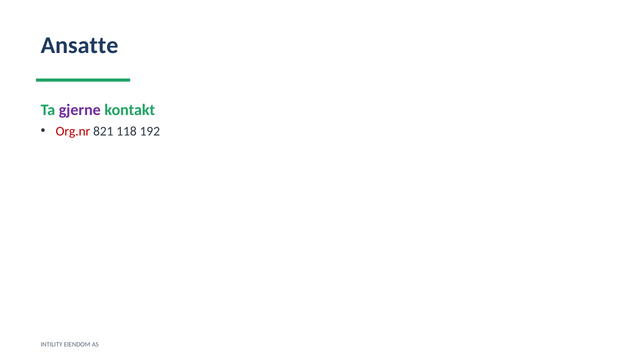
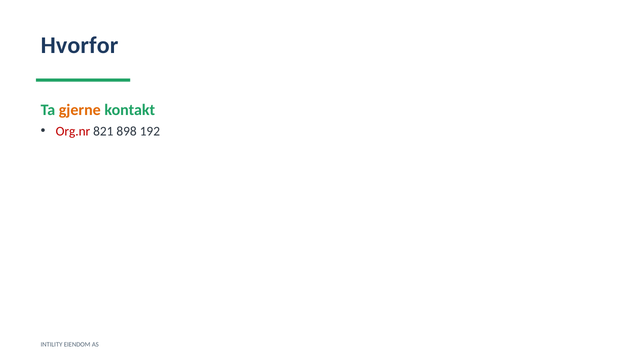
Ansatte: Ansatte -> Hvorfor
gjerne colour: purple -> orange
118: 118 -> 898
